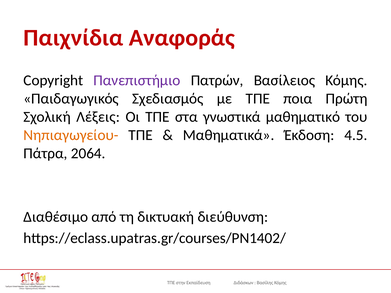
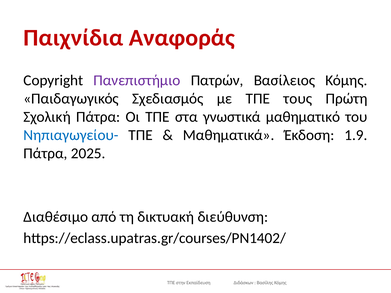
ποια: ποια -> τους
Σχολική Λέξεις: Λέξεις -> Πάτρα
Νηπιαγωγείου- colour: orange -> blue
4.5: 4.5 -> 1.9
2064: 2064 -> 2025
